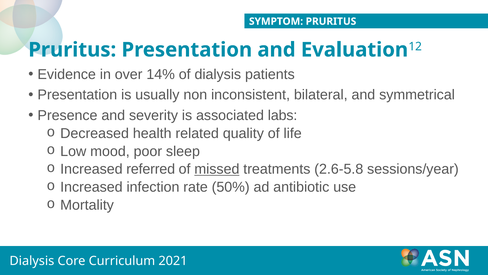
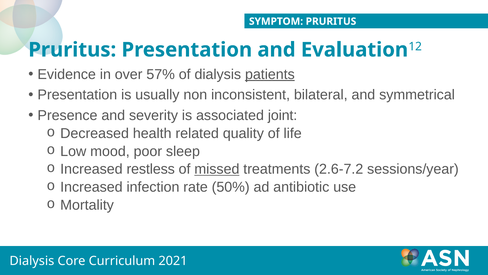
14%: 14% -> 57%
patients underline: none -> present
labs: labs -> joint
referred: referred -> restless
2.6-5.8: 2.6-5.8 -> 2.6-7.2
